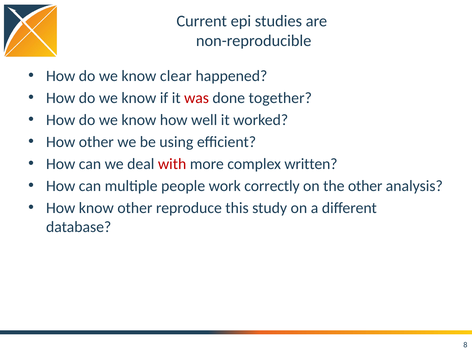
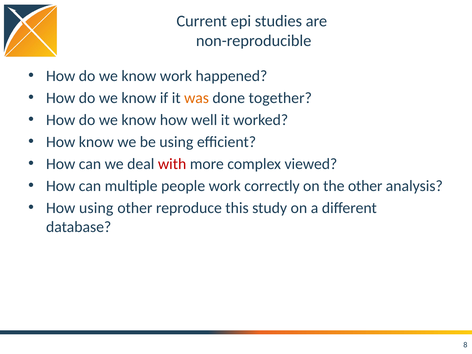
know clear: clear -> work
was colour: red -> orange
How other: other -> know
written: written -> viewed
How know: know -> using
